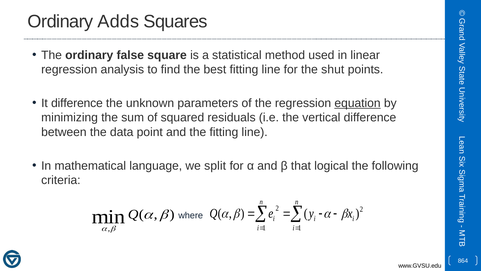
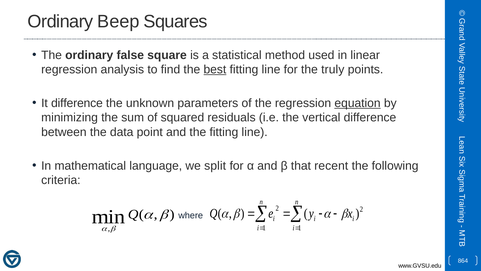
Adds: Adds -> Beep
best underline: none -> present
shut: shut -> truly
logical: logical -> recent
